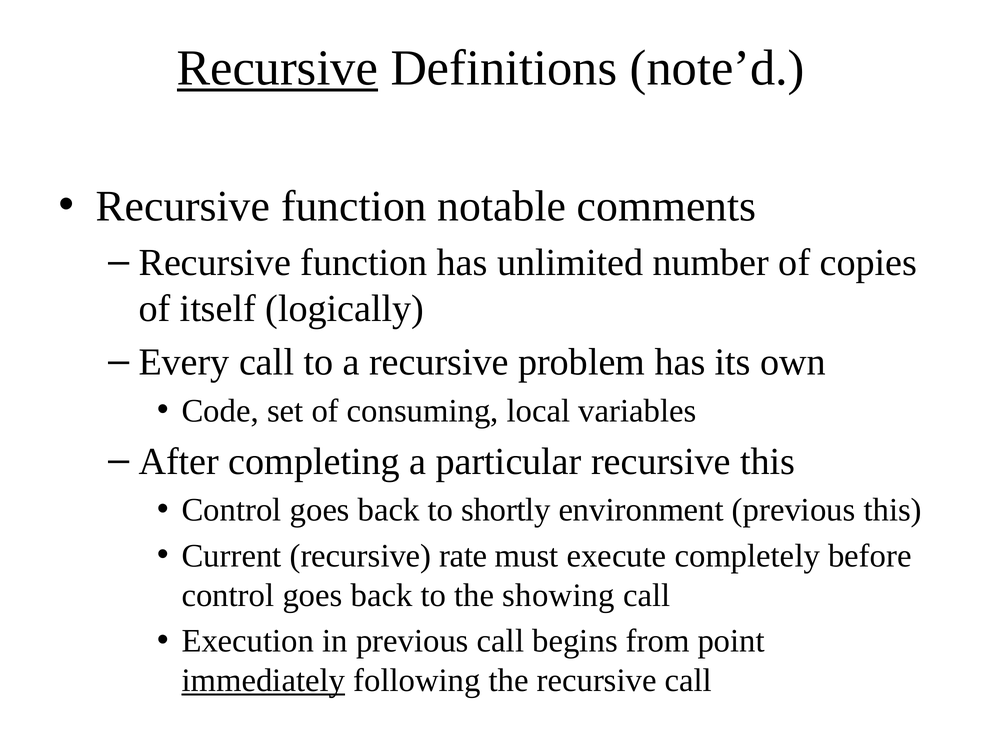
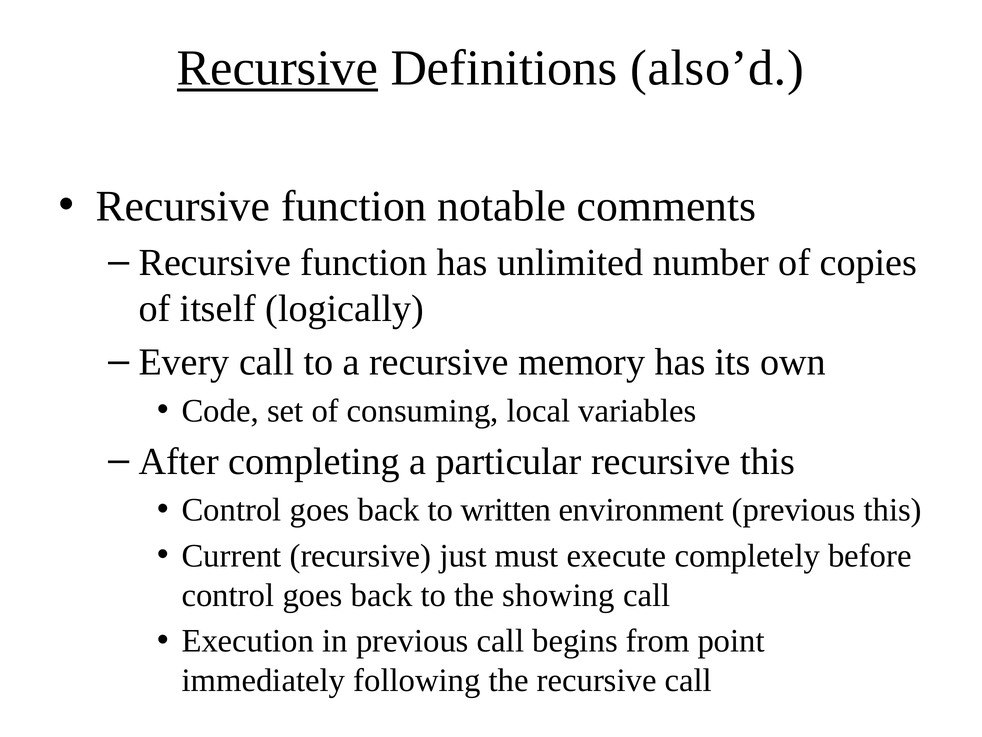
note’d: note’d -> also’d
problem: problem -> memory
shortly: shortly -> written
rate: rate -> just
immediately underline: present -> none
